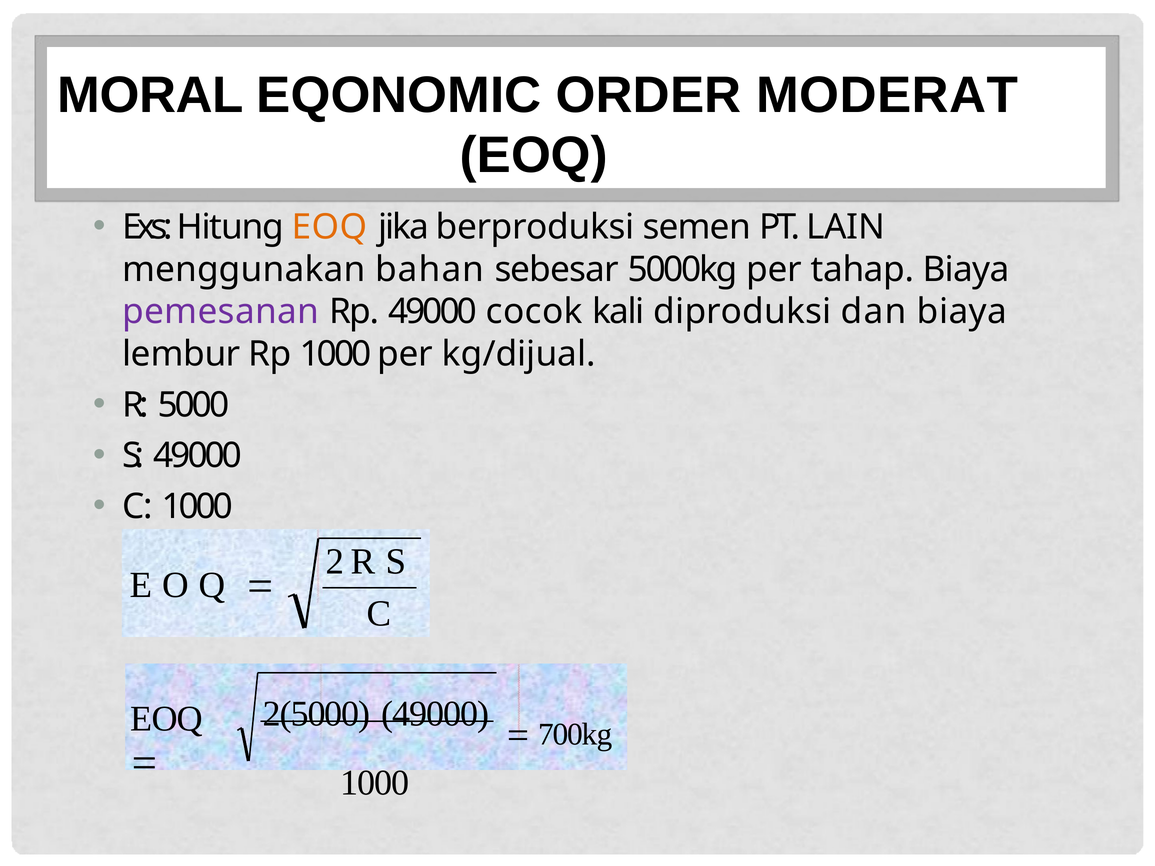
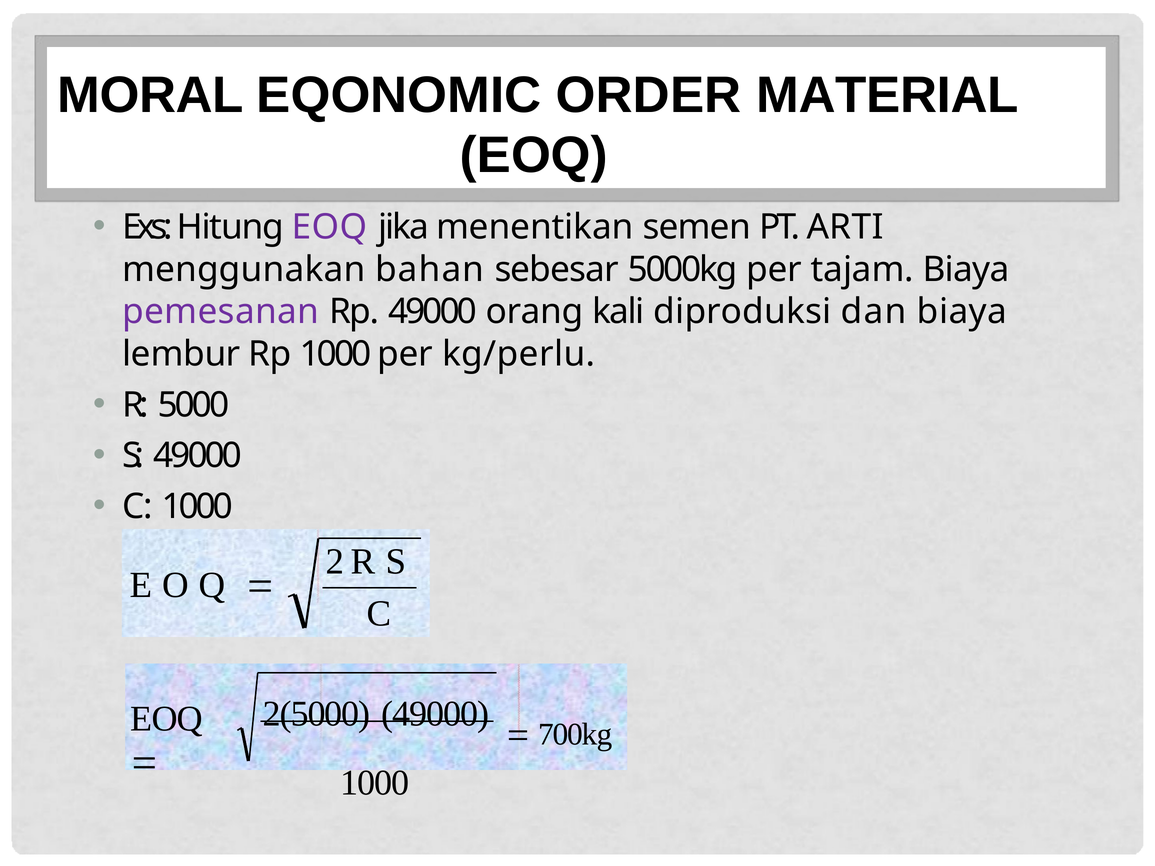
MODERAT: MODERAT -> MATERIAL
EOQ at (330, 227) colour: orange -> purple
berproduksi: berproduksi -> menentikan
LAIN: LAIN -> ARTI
tahap: tahap -> tajam
cocok: cocok -> orang
kg/dijual: kg/dijual -> kg/perlu
